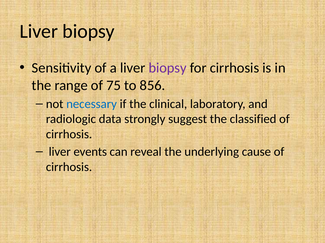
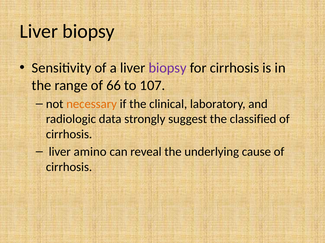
75: 75 -> 66
856: 856 -> 107
necessary colour: blue -> orange
events: events -> amino
